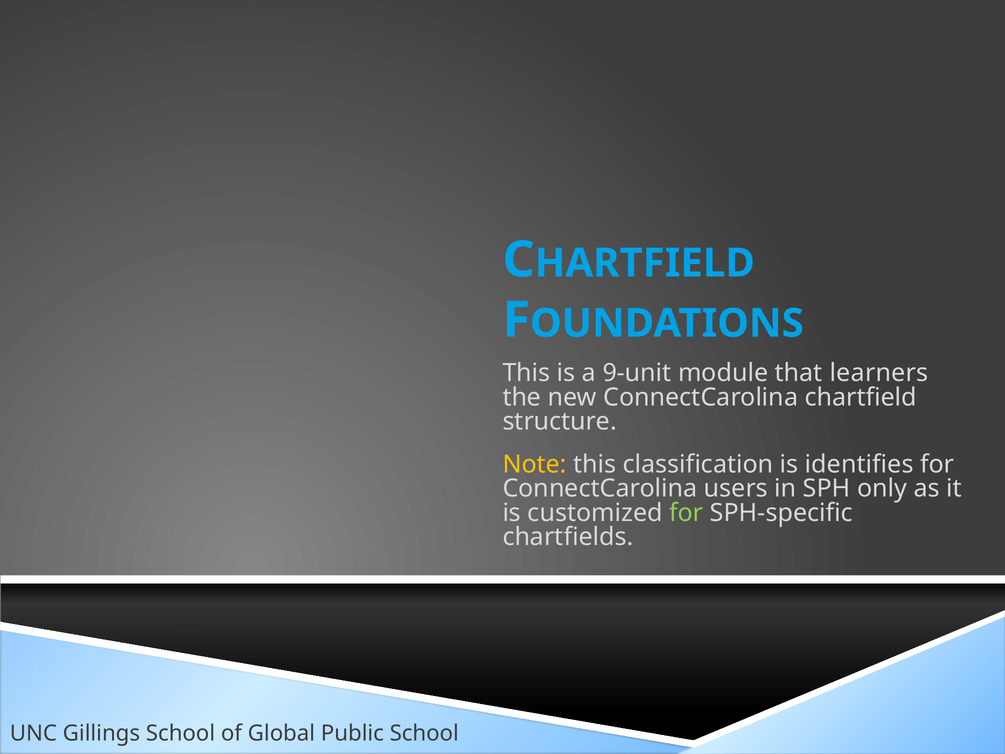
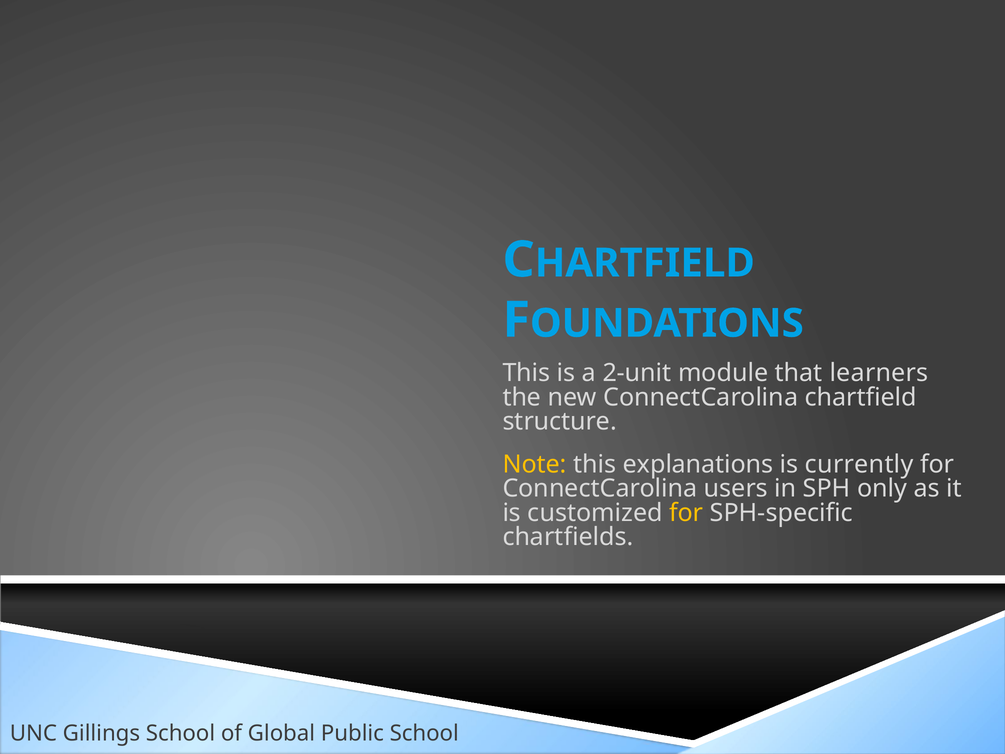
9-unit: 9-unit -> 2-unit
classification: classification -> explanations
identifies: identifies -> currently
for at (686, 513) colour: light green -> yellow
